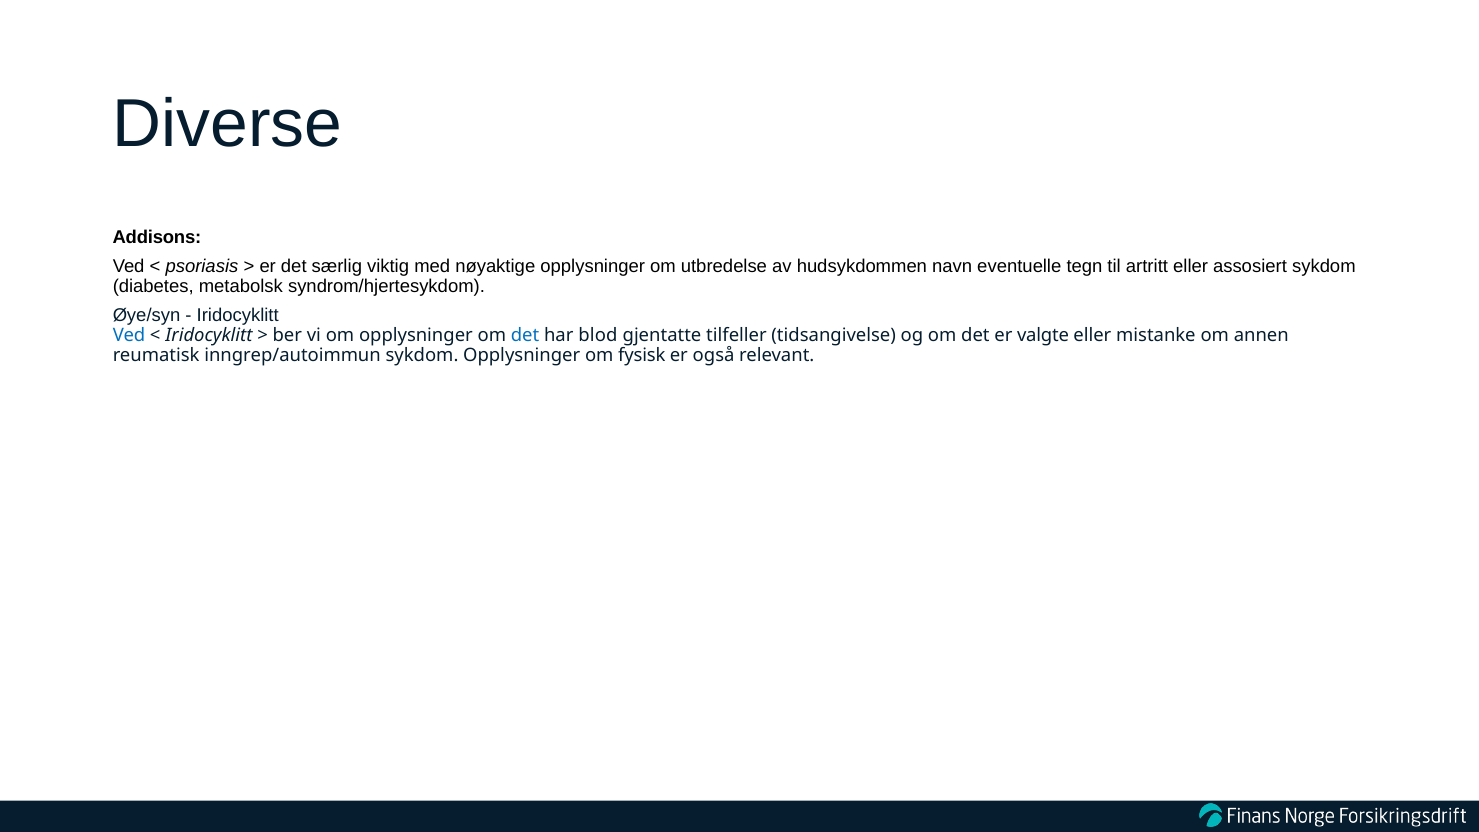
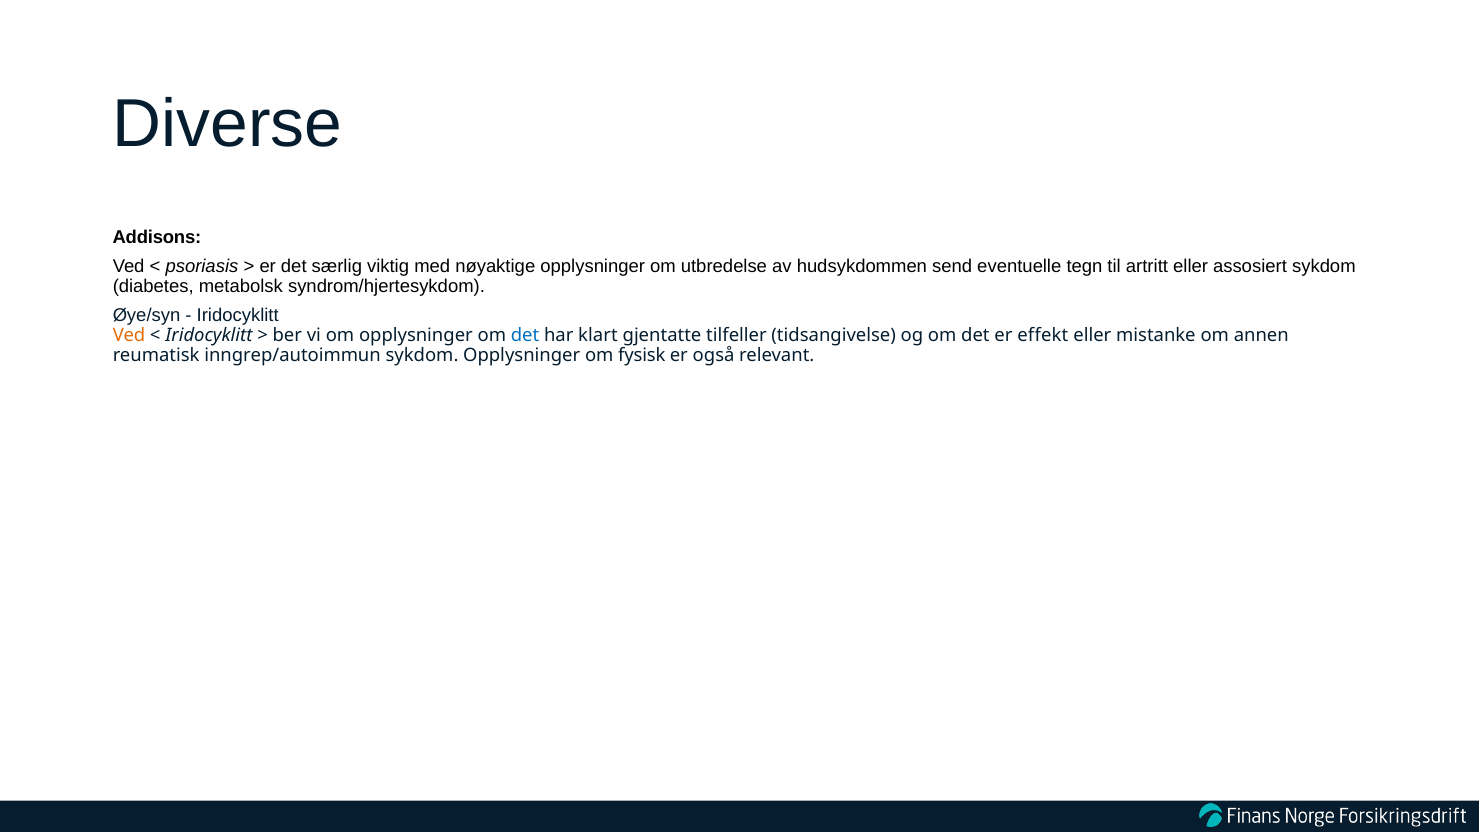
navn: navn -> send
Ved at (129, 335) colour: blue -> orange
blod: blod -> klart
valgte: valgte -> effekt
